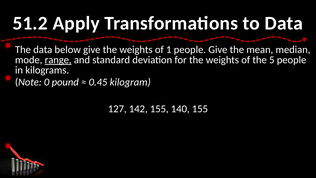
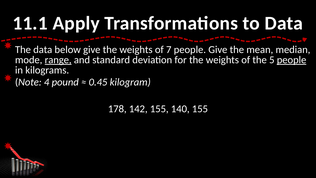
51.2: 51.2 -> 11.1
1: 1 -> 7
people at (292, 60) underline: none -> present
0: 0 -> 4
127: 127 -> 178
